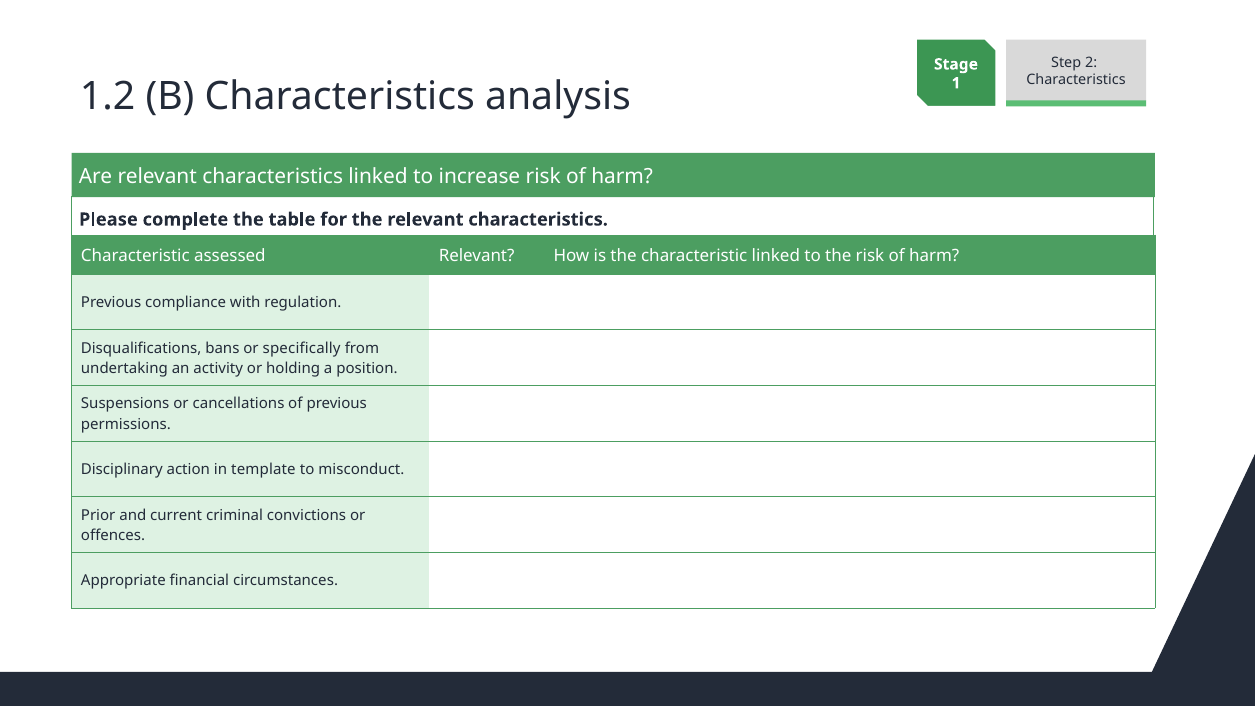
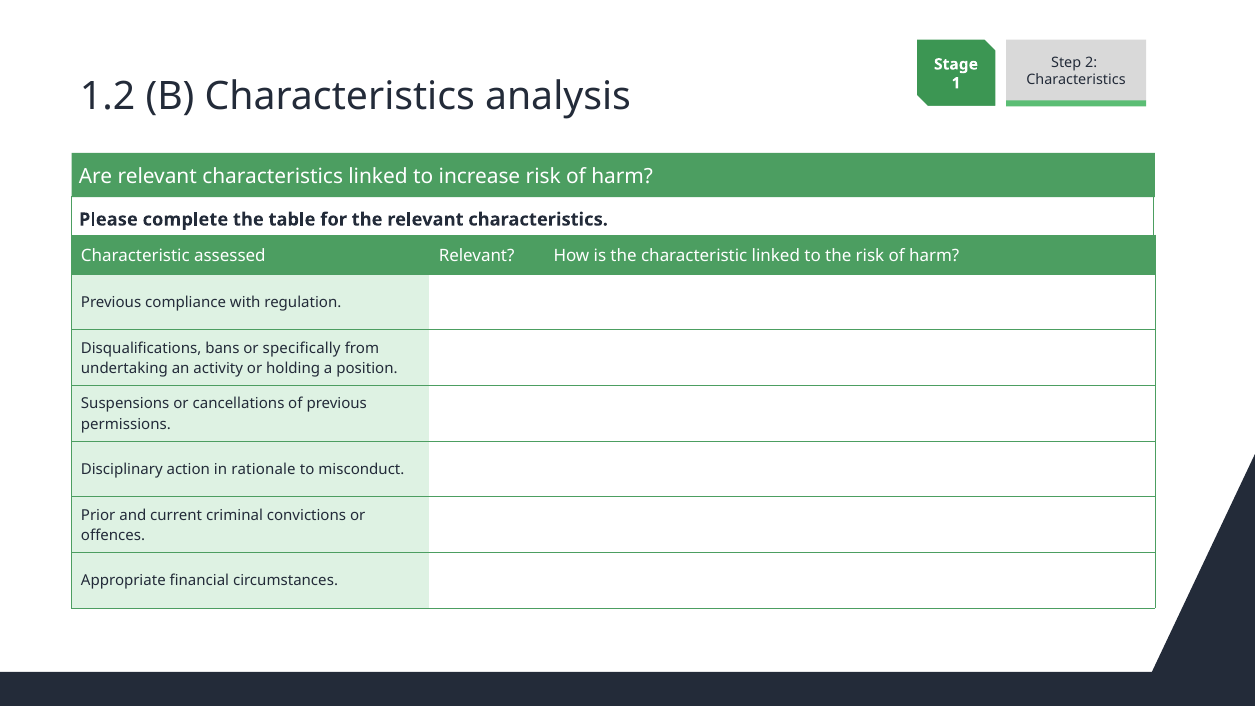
template: template -> rationale
